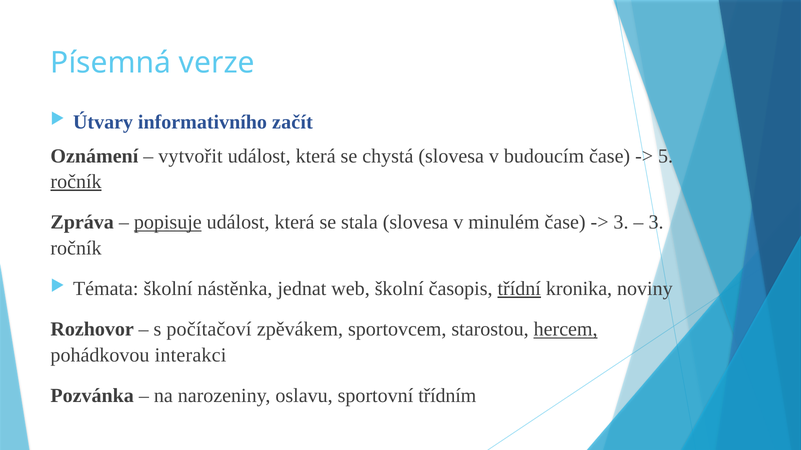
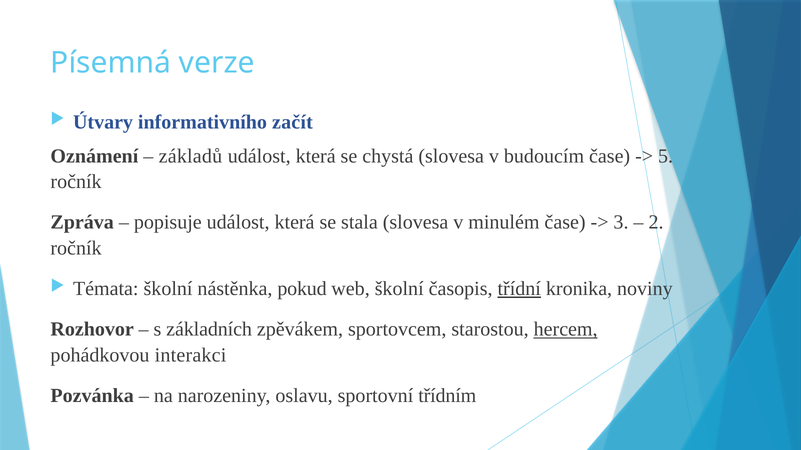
vytvořit: vytvořit -> základů
ročník at (76, 182) underline: present -> none
popisuje underline: present -> none
3 at (656, 223): 3 -> 2
jednat: jednat -> pokud
počítačoví: počítačoví -> základních
